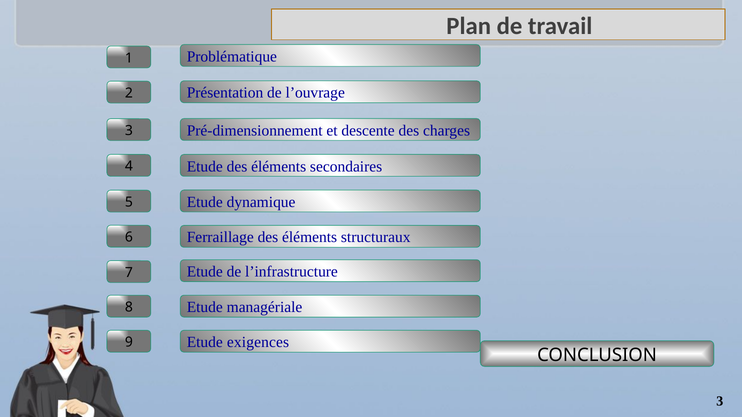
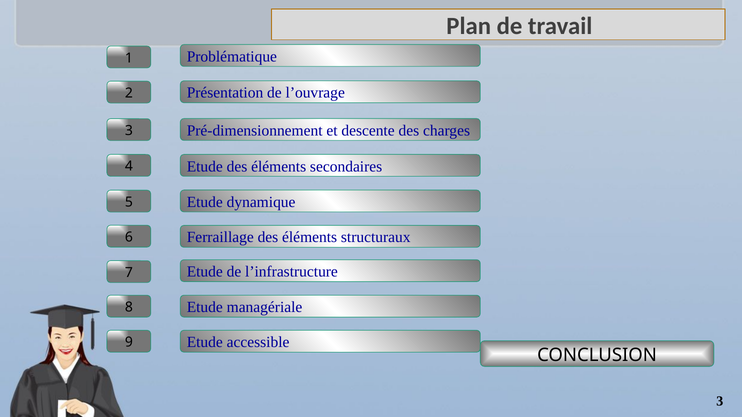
exigences: exigences -> accessible
